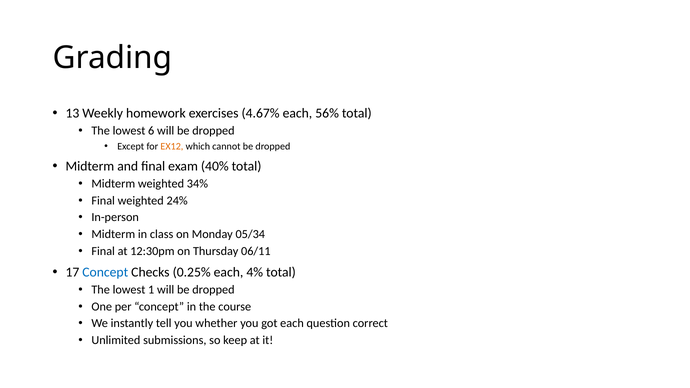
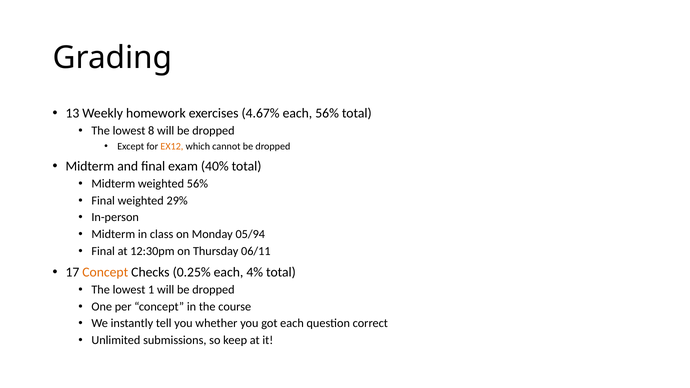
6: 6 -> 8
weighted 34%: 34% -> 56%
24%: 24% -> 29%
05/34: 05/34 -> 05/94
Concept at (105, 272) colour: blue -> orange
